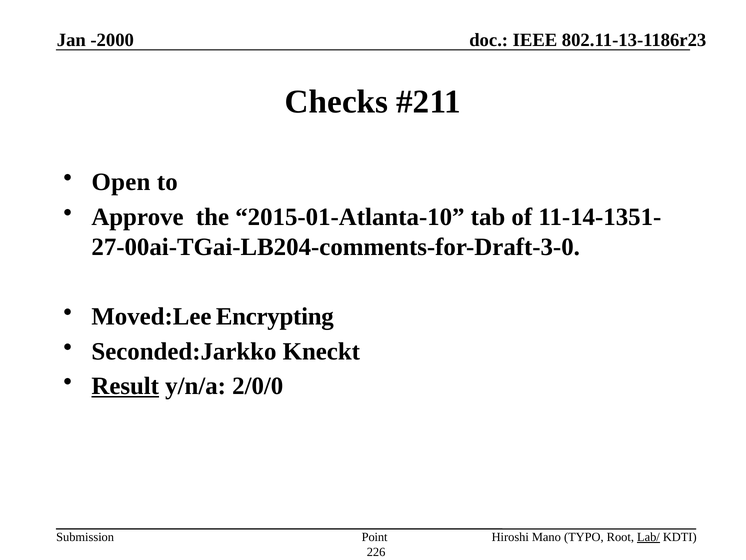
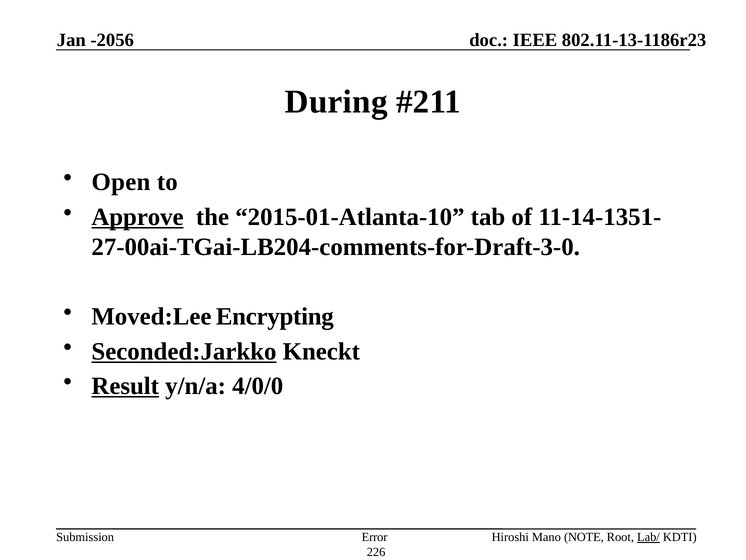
-2000: -2000 -> -2056
Checks: Checks -> During
Approve underline: none -> present
Seconded:Jarkko underline: none -> present
2/0/0: 2/0/0 -> 4/0/0
Point: Point -> Error
TYPO: TYPO -> NOTE
